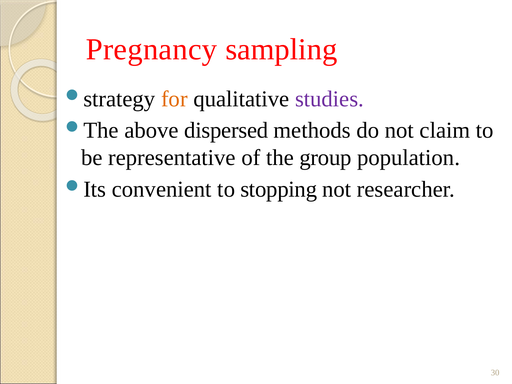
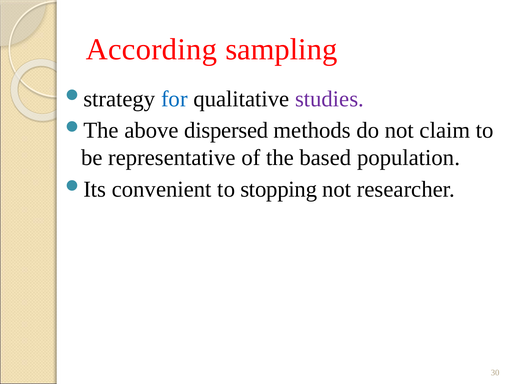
Pregnancy: Pregnancy -> According
for colour: orange -> blue
group: group -> based
